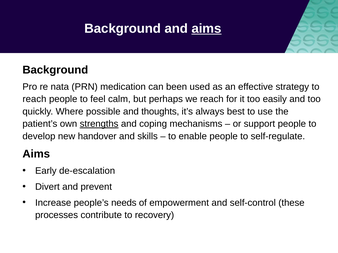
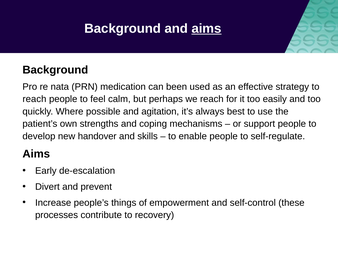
thoughts: thoughts -> agitation
strengths underline: present -> none
needs: needs -> things
